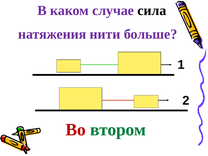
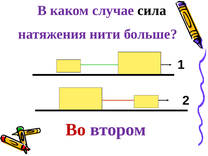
втором colour: green -> purple
